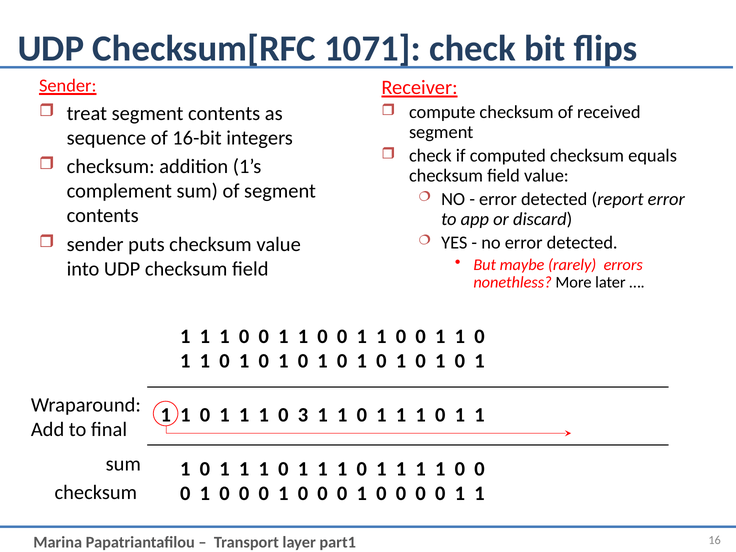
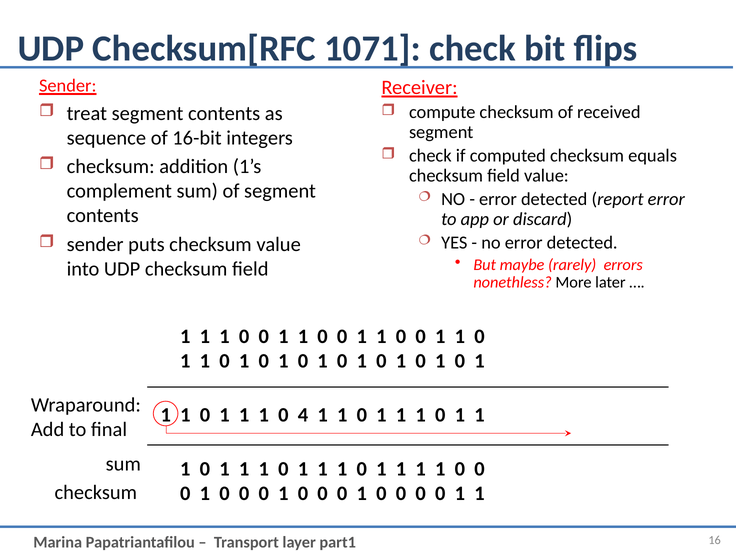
3: 3 -> 4
